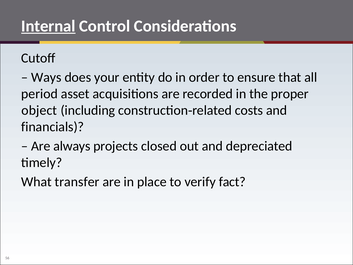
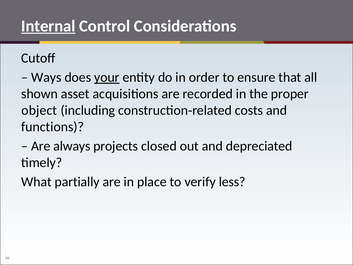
your underline: none -> present
period: period -> shown
financials: financials -> functions
transfer: transfer -> partially
fact: fact -> less
